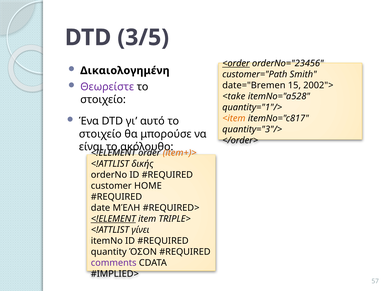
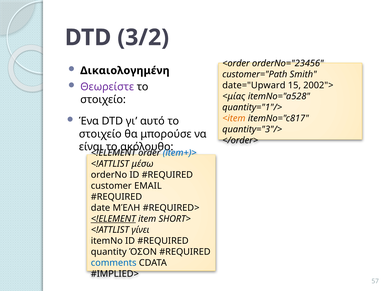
3/5: 3/5 -> 3/2
<order underline: present -> none
date="Bremen: date="Bremen -> date="Upward
<take: <take -> <μίας
item+)> colour: orange -> blue
δικής: δικής -> μέσω
HOME: HOME -> EMAIL
TRIPLE>: TRIPLE> -> SHORT>
comments colour: purple -> blue
